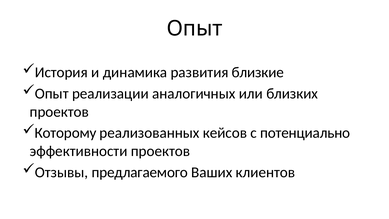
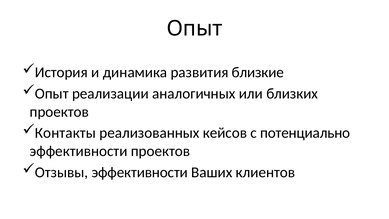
Которому: Которому -> Контакты
Отзывы предлагаемого: предлагаемого -> эффективности
